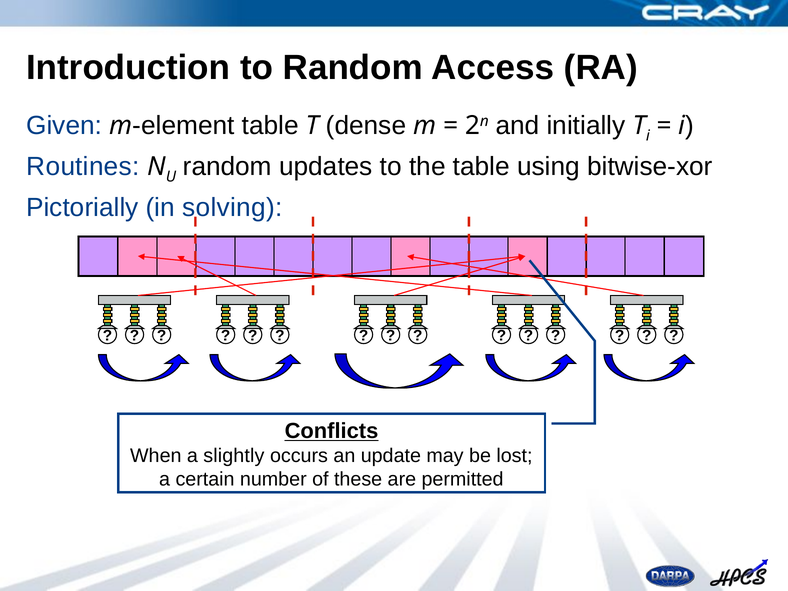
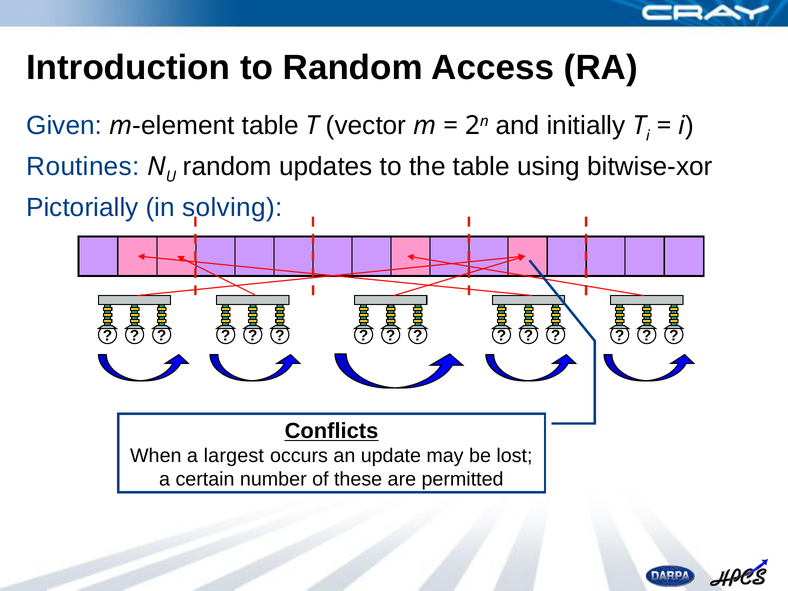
dense: dense -> vector
slightly: slightly -> largest
